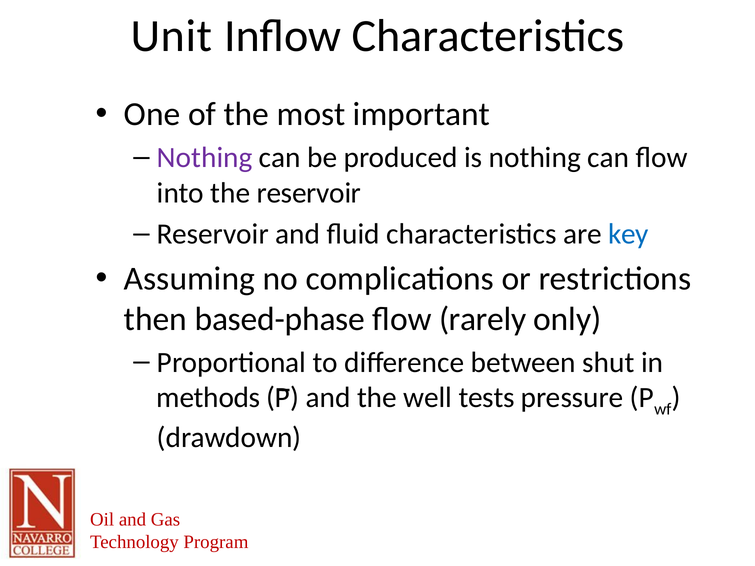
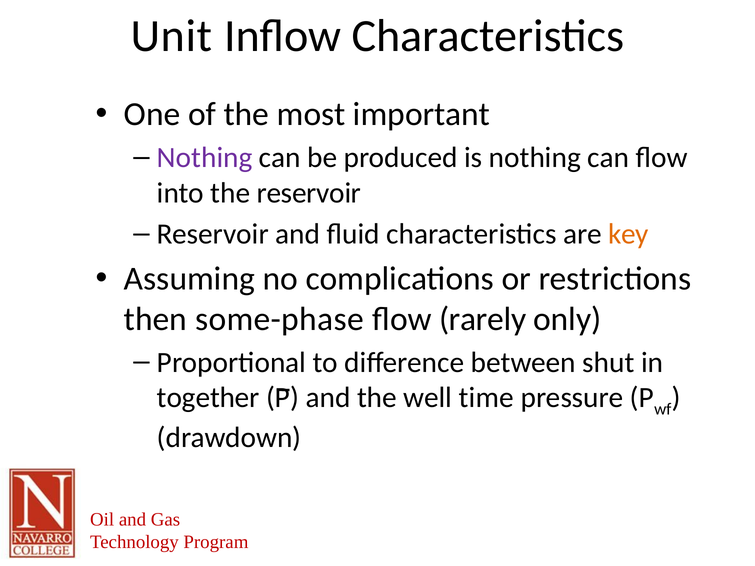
key colour: blue -> orange
based-phase: based-phase -> some-phase
methods: methods -> together
tests: tests -> time
